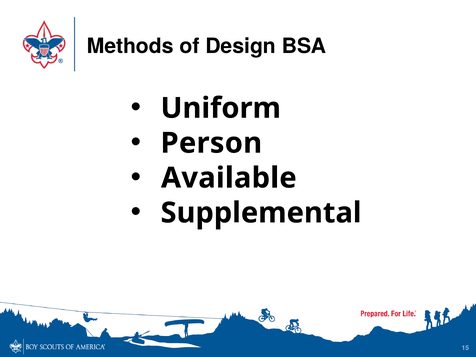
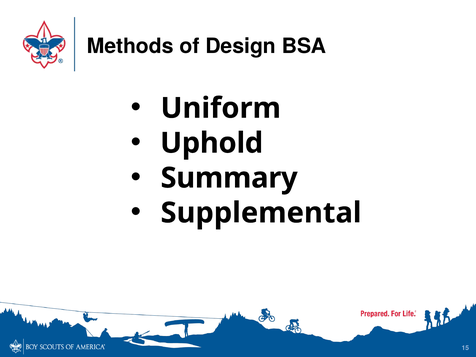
Person: Person -> Uphold
Available: Available -> Summary
